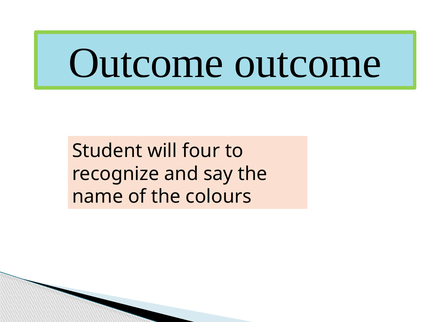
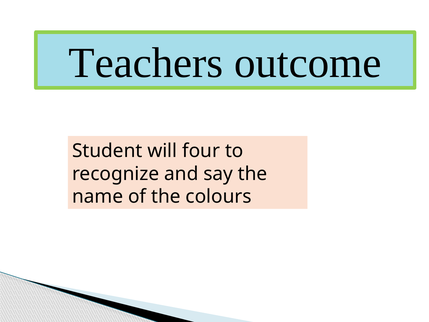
Outcome at (146, 63): Outcome -> Teachers
